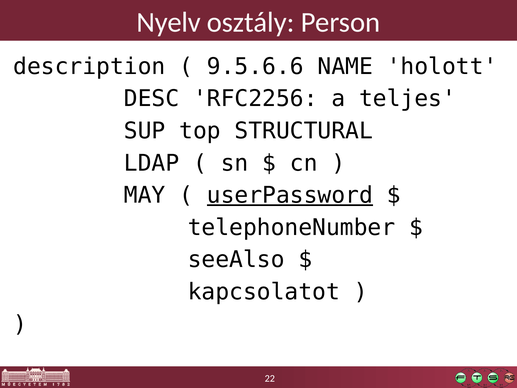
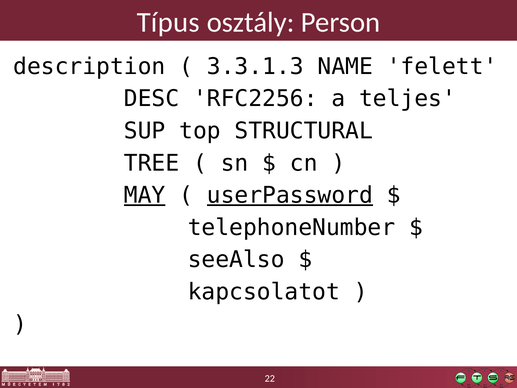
Nyelv: Nyelv -> Típus
9.5.6.6: 9.5.6.6 -> 3.3.1.3
holott: holott -> felett
LDAP: LDAP -> TREE
MAY underline: none -> present
